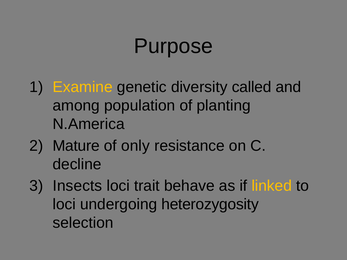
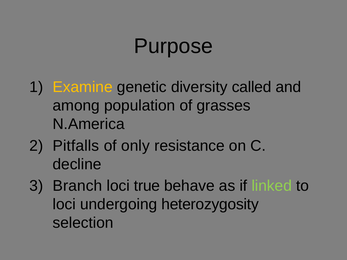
planting: planting -> grasses
Mature: Mature -> Pitfalls
Insects: Insects -> Branch
trait: trait -> true
linked colour: yellow -> light green
